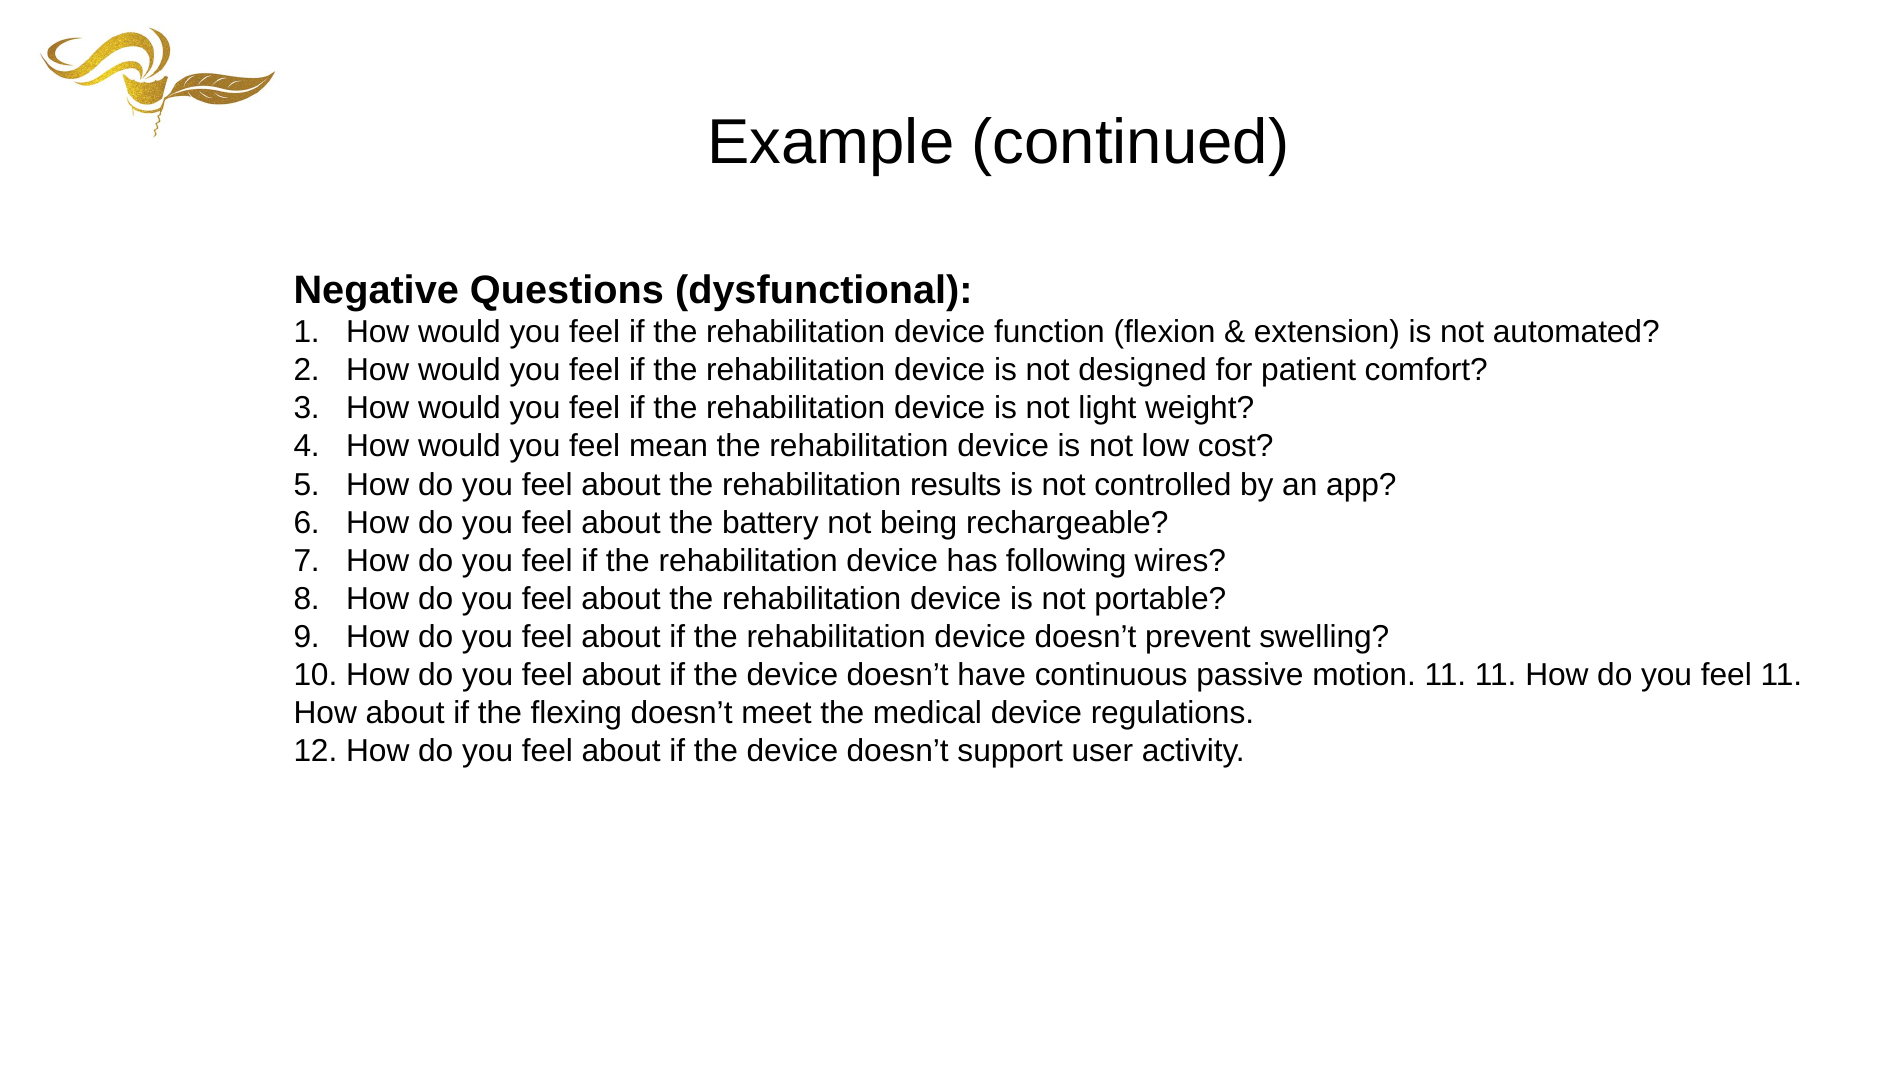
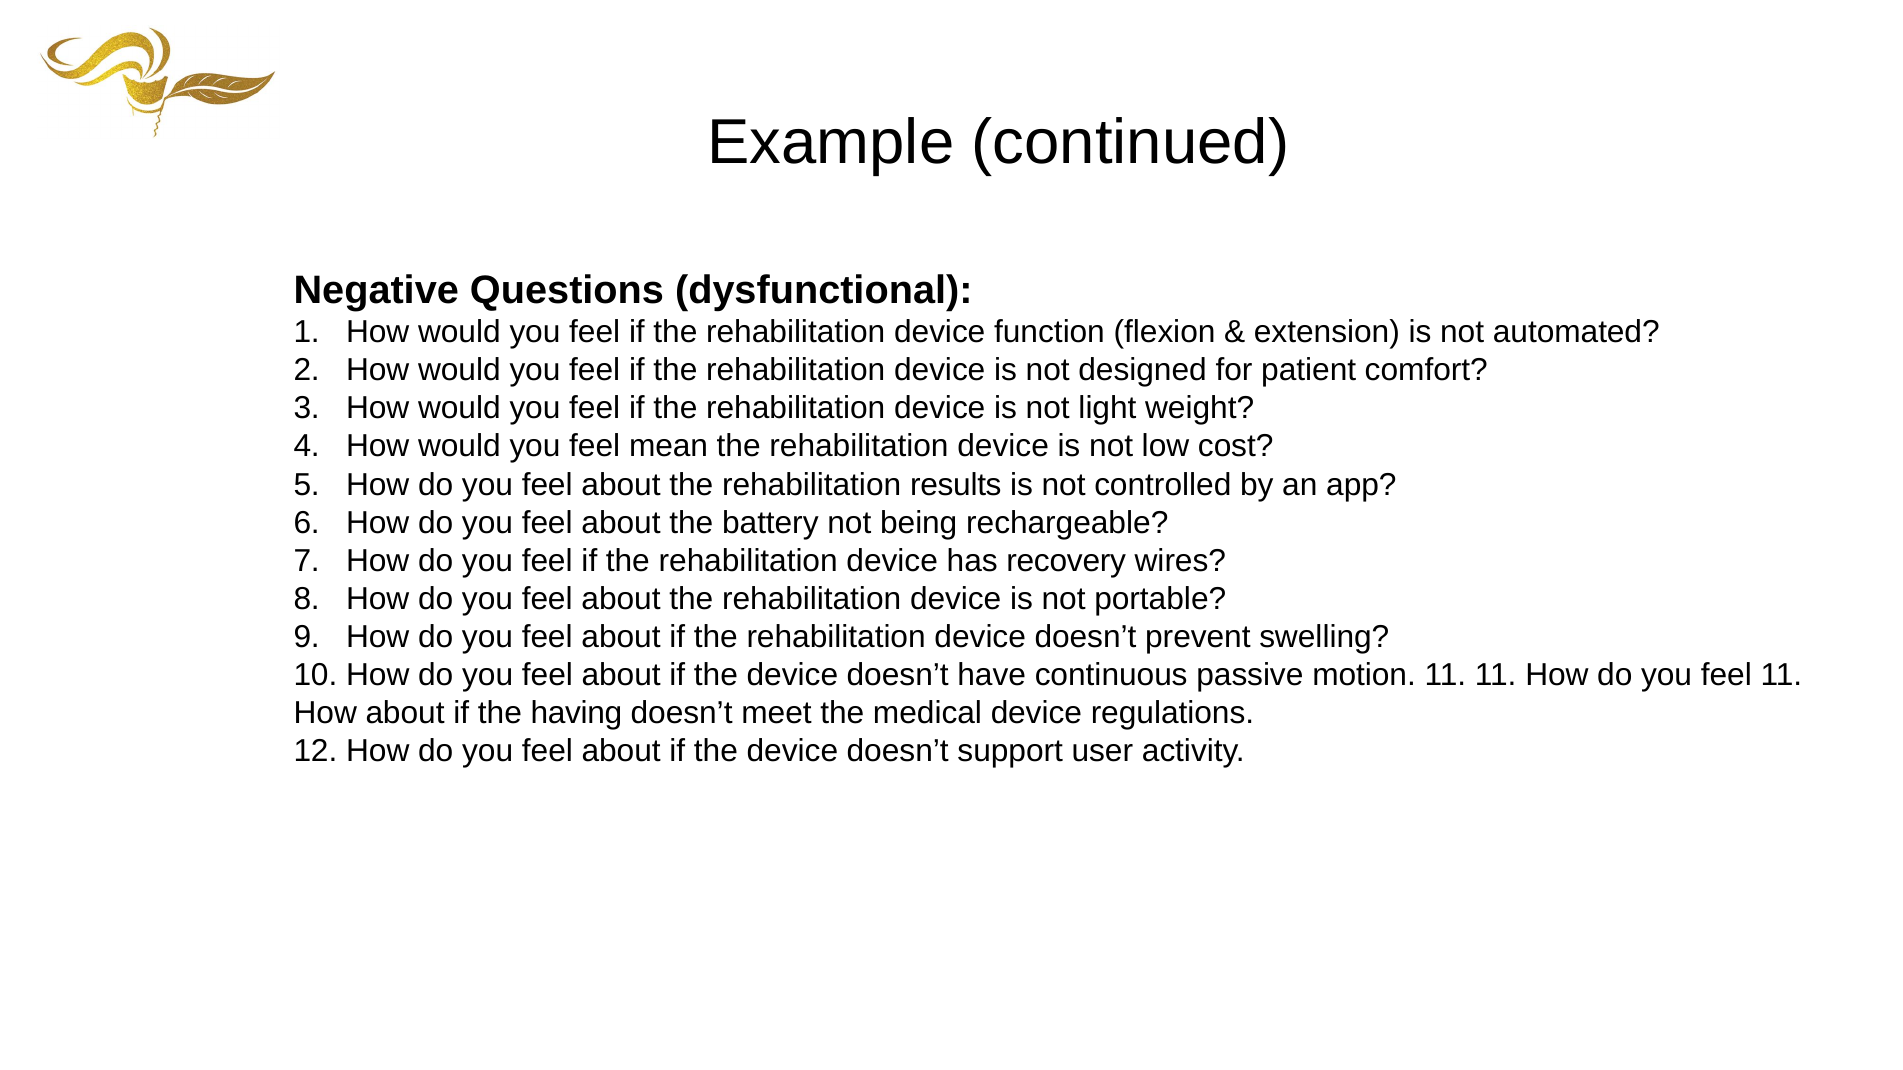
following: following -> recovery
flexing: flexing -> having
